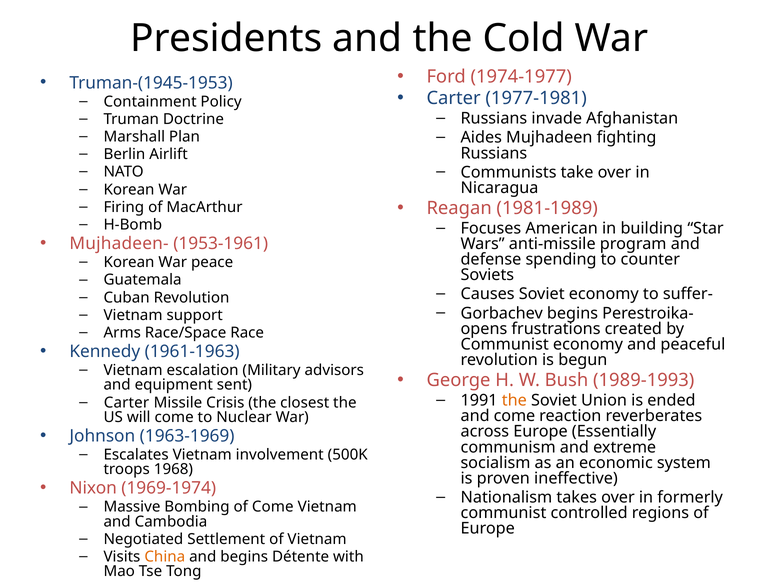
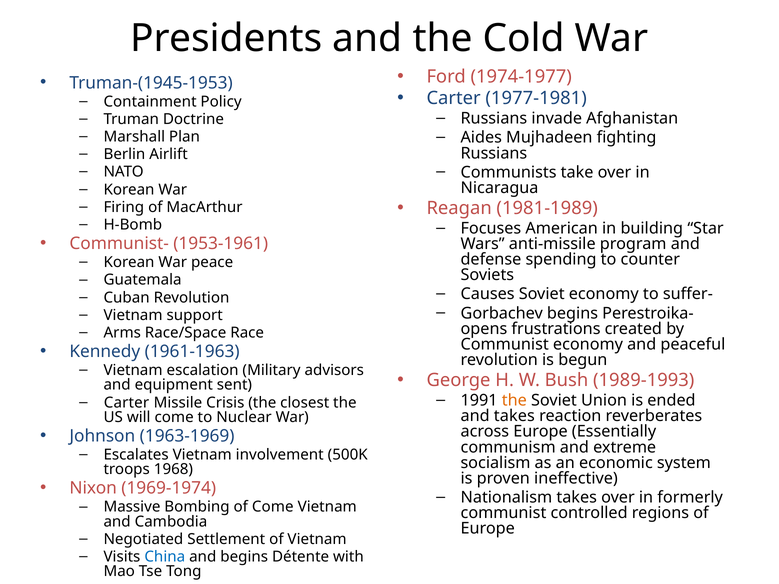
Mujhadeen-: Mujhadeen- -> Communist-
and come: come -> takes
China colour: orange -> blue
